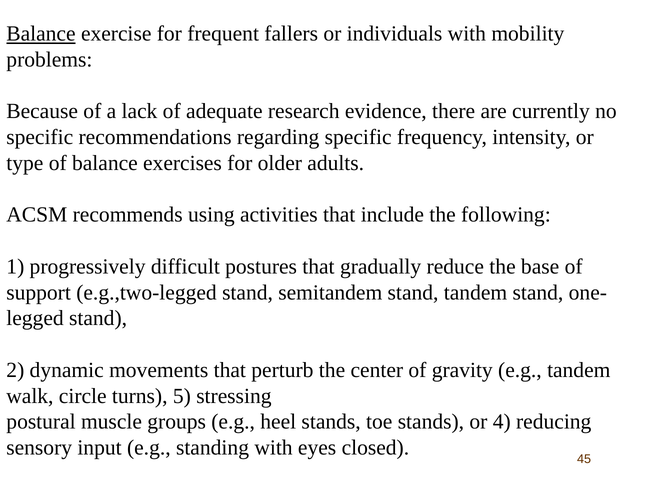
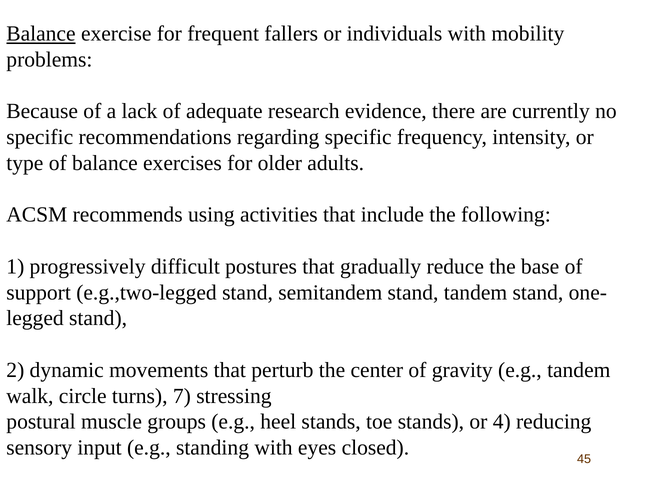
5: 5 -> 7
